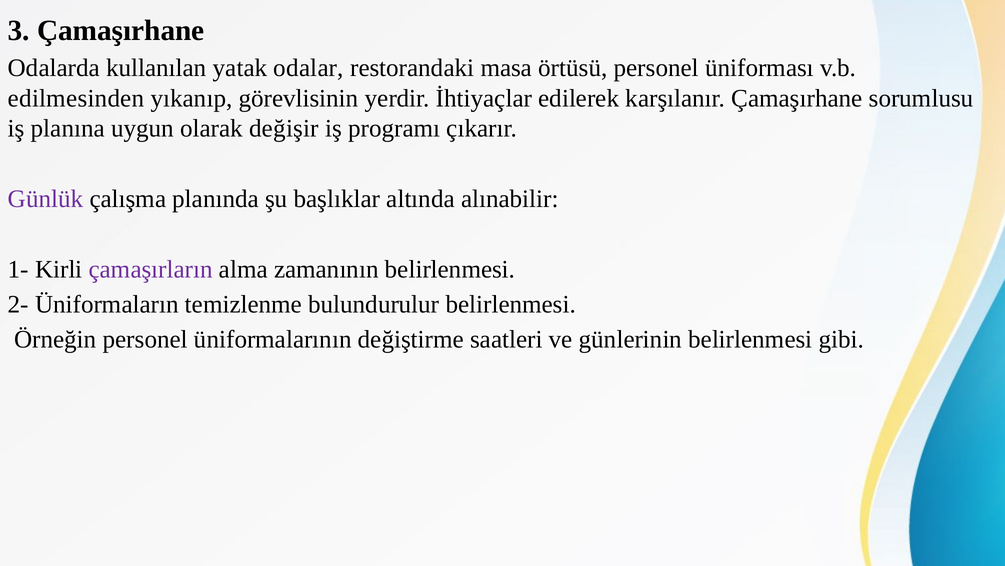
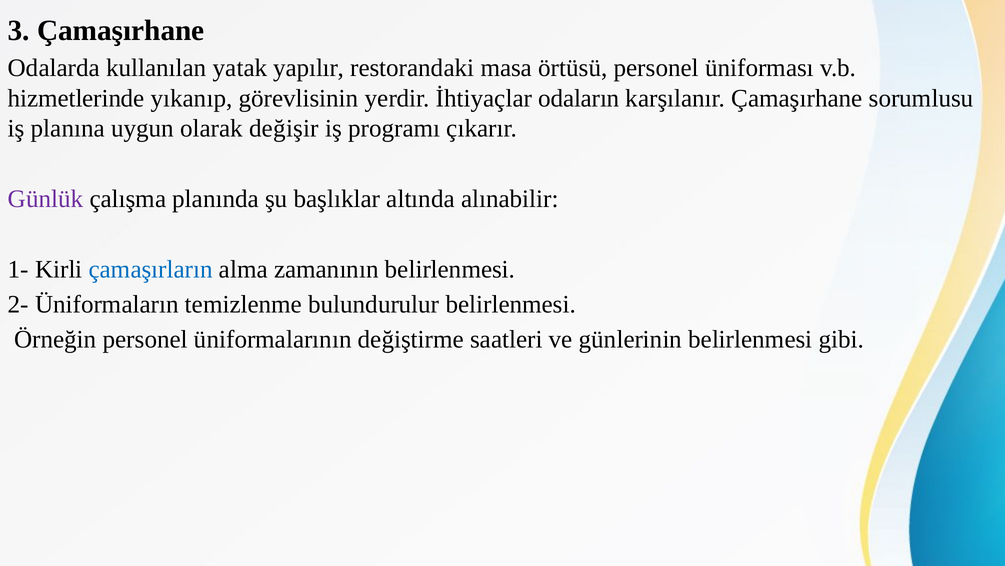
odalar: odalar -> yapılır
edilmesinden: edilmesinden -> hizmetlerinde
edilerek: edilerek -> odaların
çamaşırların colour: purple -> blue
